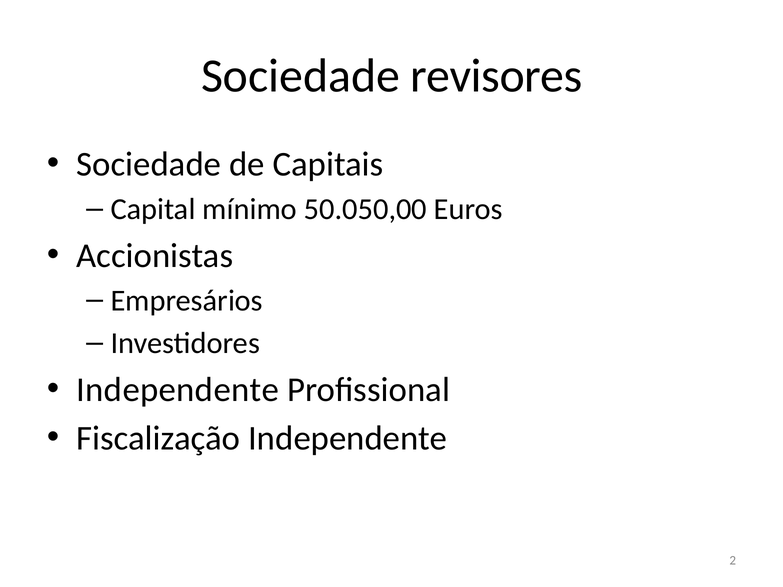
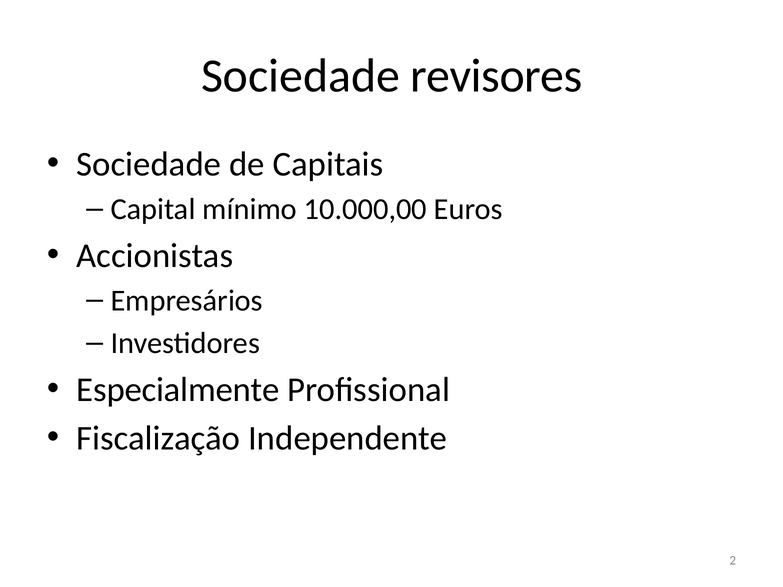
50.050,00: 50.050,00 -> 10.000,00
Independente at (178, 390): Independente -> Especialmente
